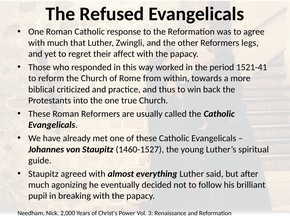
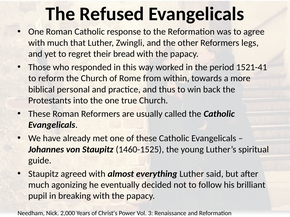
affect: affect -> bread
criticized: criticized -> personal
1460-1527: 1460-1527 -> 1460-1525
